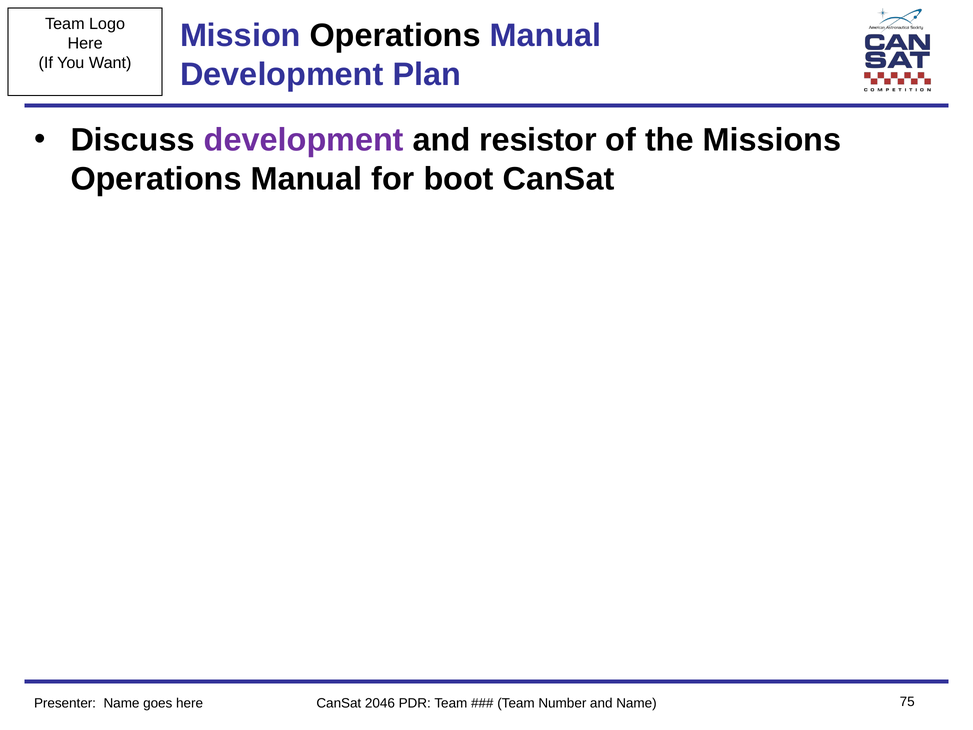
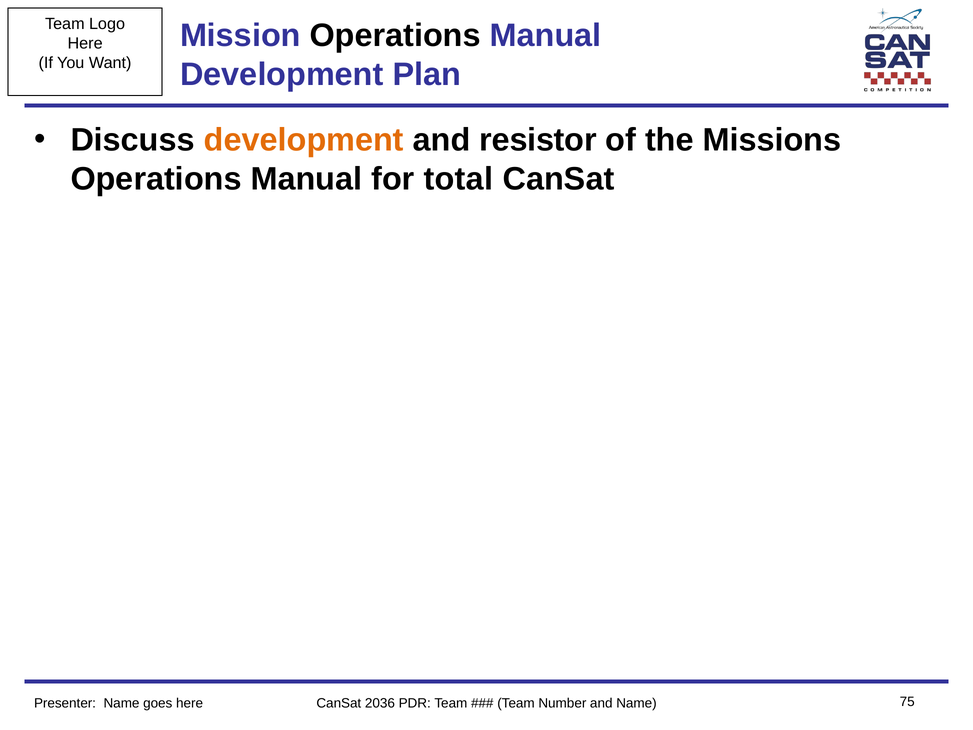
development at (304, 140) colour: purple -> orange
boot: boot -> total
2046: 2046 -> 2036
